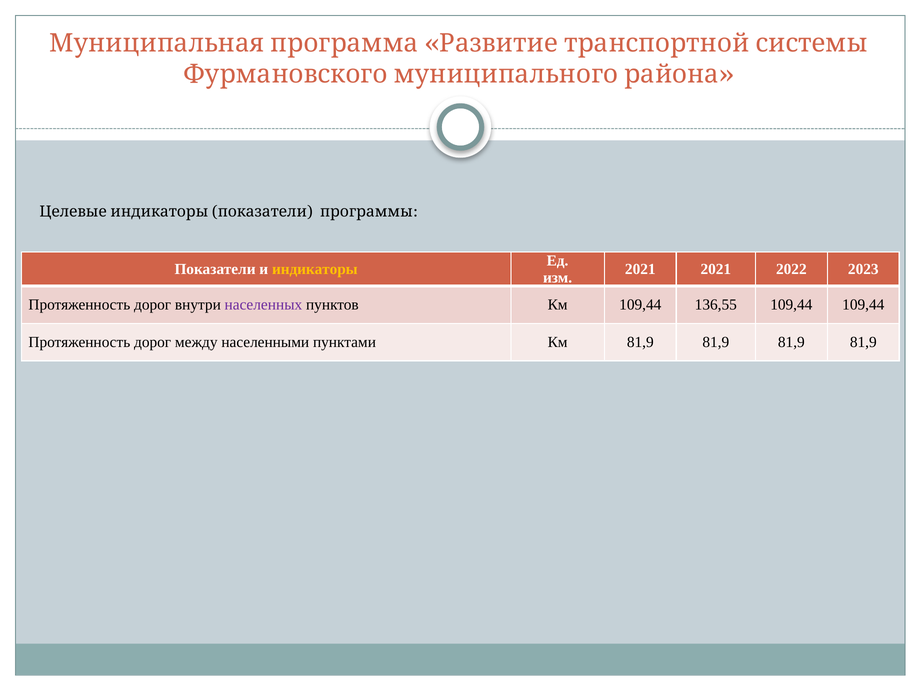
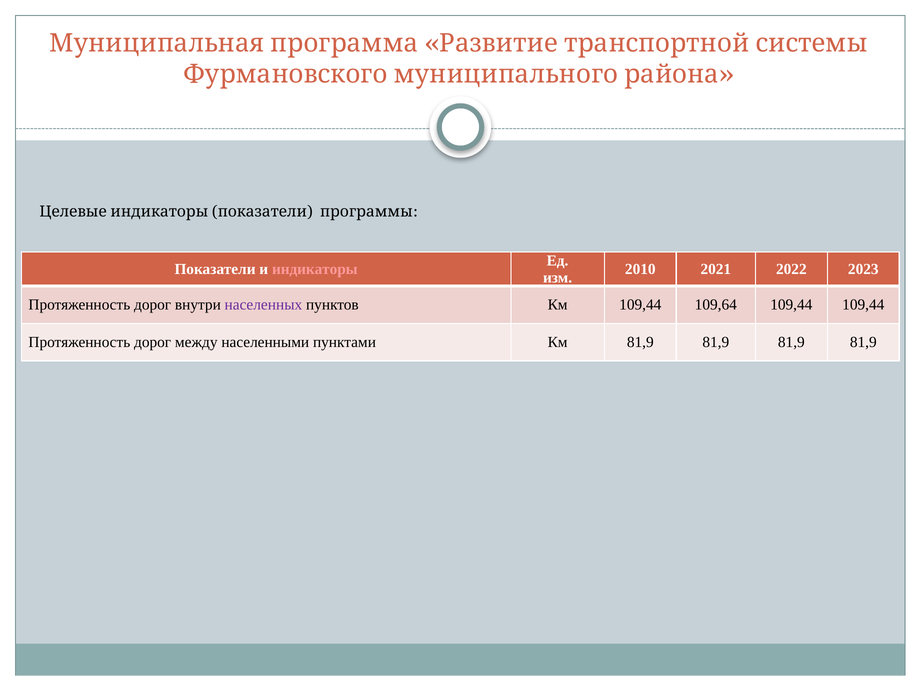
индикаторы colour: yellow -> pink
2021 at (640, 269): 2021 -> 2010
136,55: 136,55 -> 109,64
